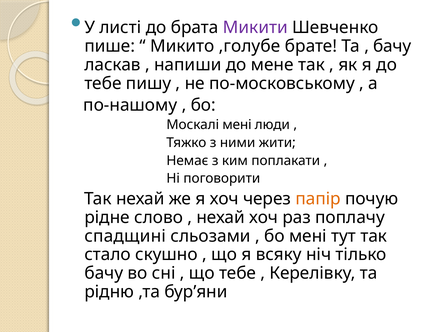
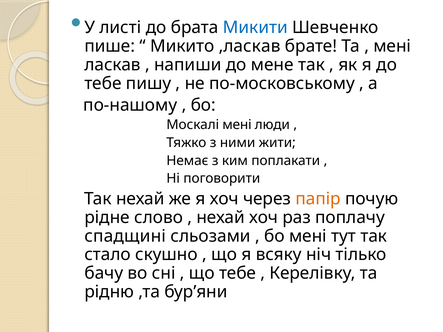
Микити colour: purple -> blue
,голубе: ,голубе -> ,ласкав
бачу at (392, 46): бачу -> мені
